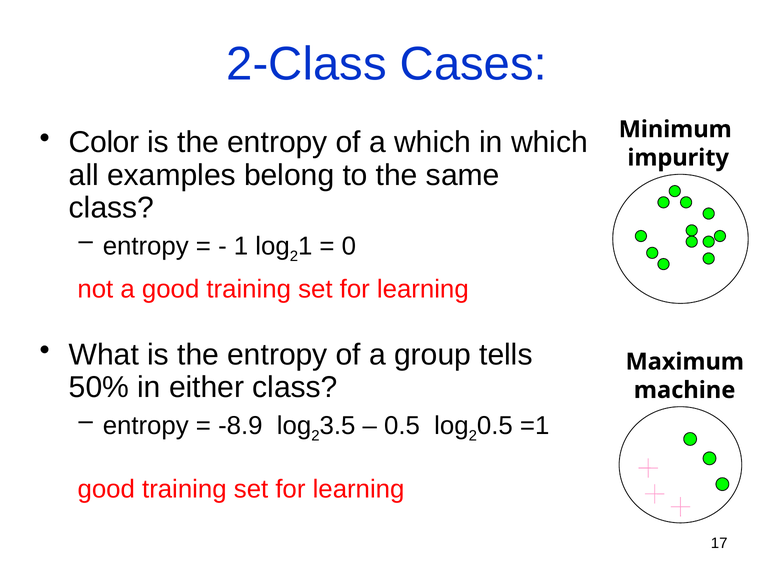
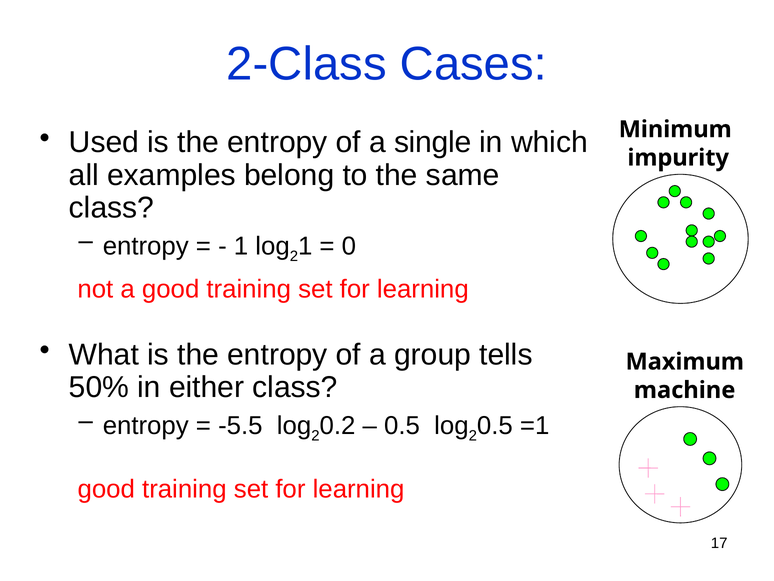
Color: Color -> Used
a which: which -> single
-8.9: -8.9 -> -5.5
3.5: 3.5 -> 0.2
